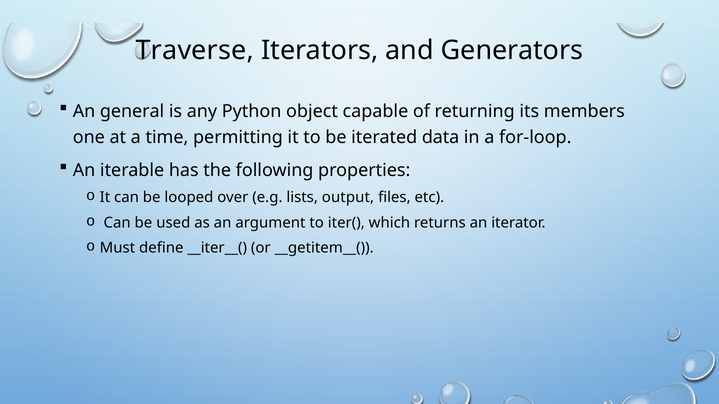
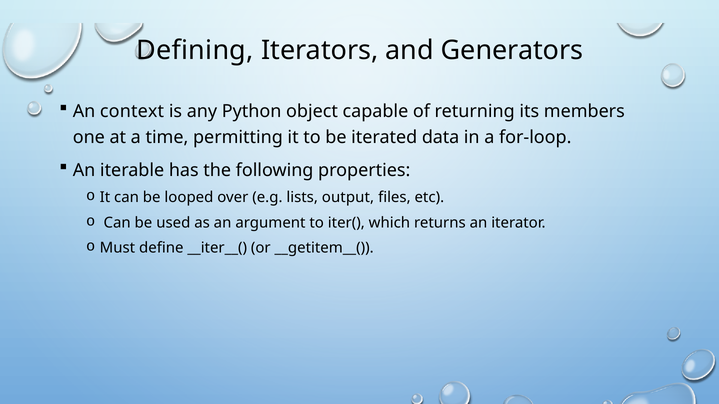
Traverse: Traverse -> Defining
general: general -> context
